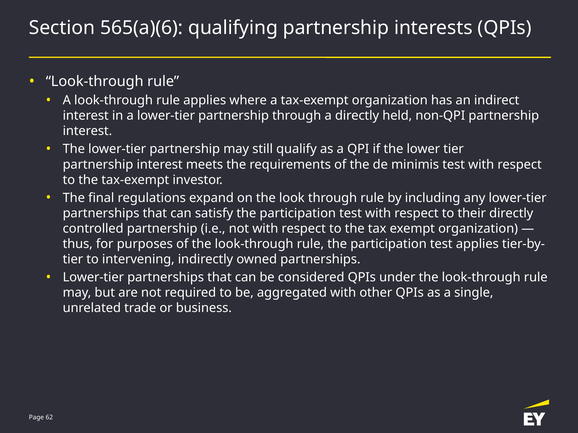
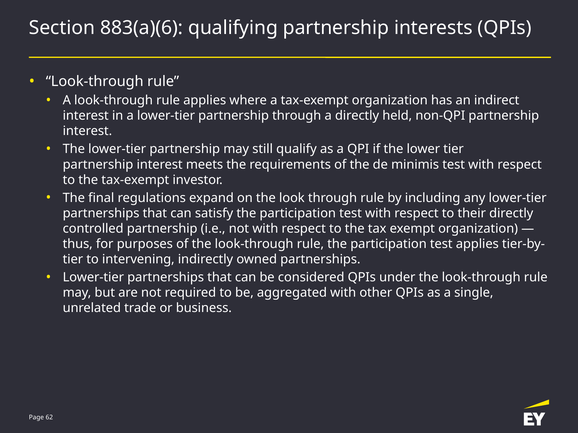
565(a)(6: 565(a)(6 -> 883(a)(6
